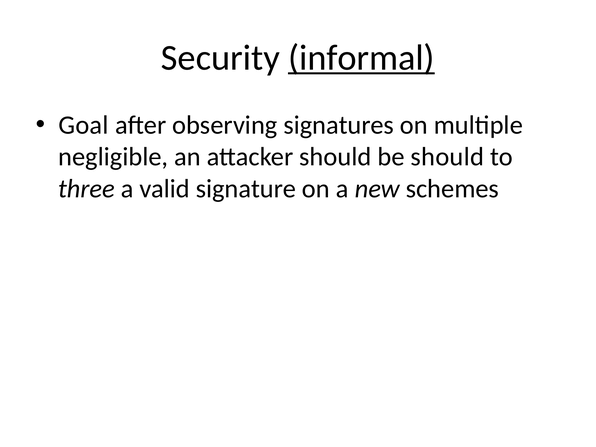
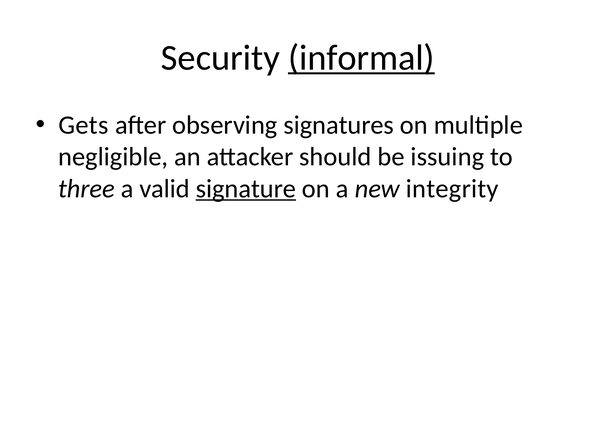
Goal: Goal -> Gets
be should: should -> issuing
signature underline: none -> present
schemes: schemes -> integrity
